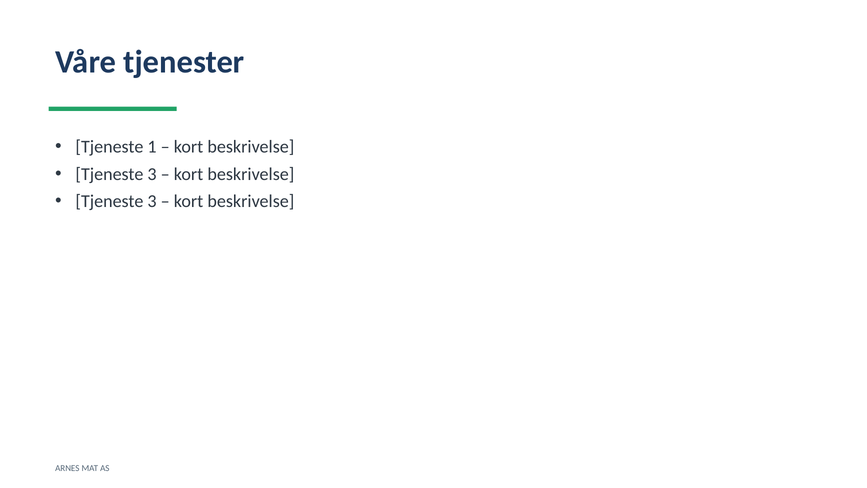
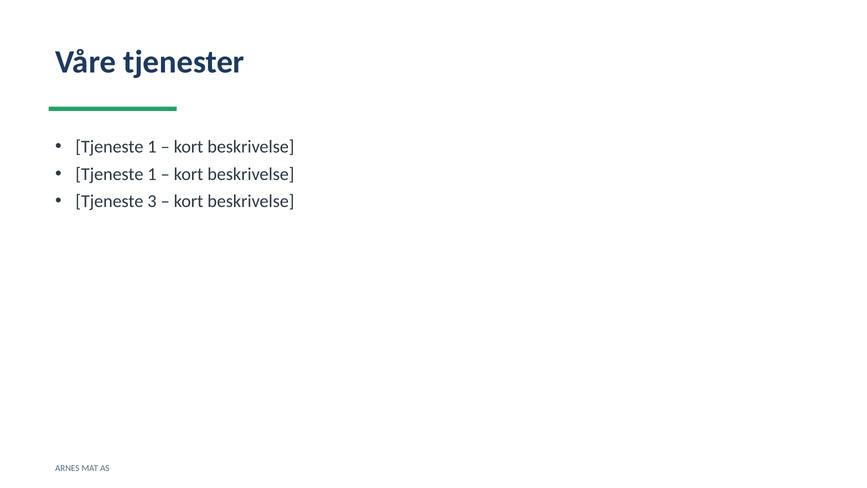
3 at (152, 174): 3 -> 1
